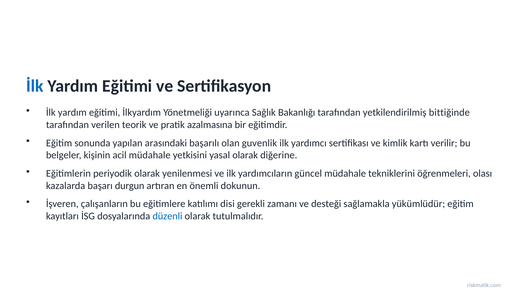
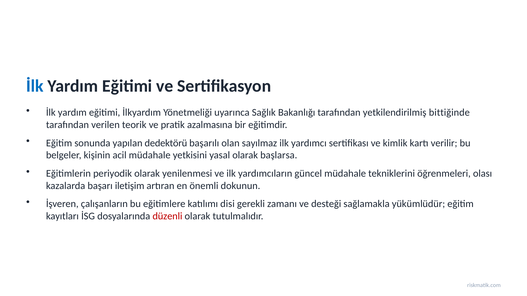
arasındaki: arasındaki -> dedektörü
guvenlik: guvenlik -> sayılmaz
diğerine: diğerine -> başlarsa
durgun: durgun -> iletişim
düzenli colour: blue -> red
